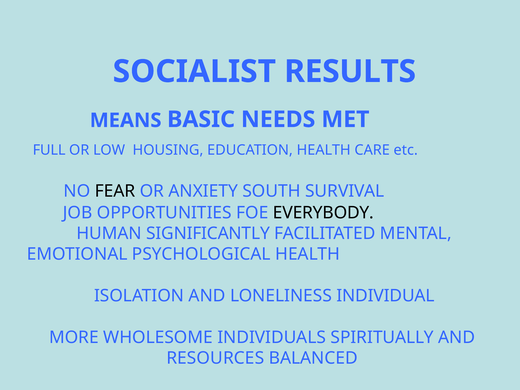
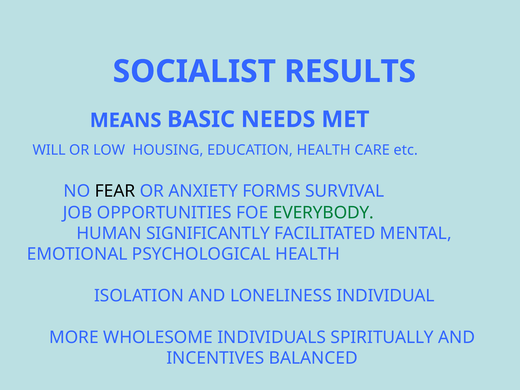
FULL: FULL -> WILL
SOUTH: SOUTH -> FORMS
EVERYBODY colour: black -> green
RESOURCES: RESOURCES -> INCENTIVES
